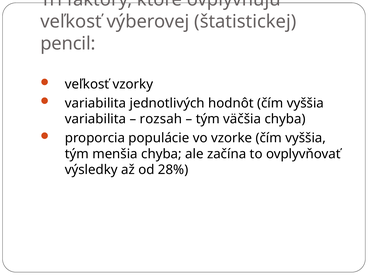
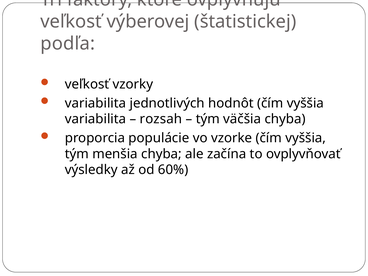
pencil: pencil -> podľa
28%: 28% -> 60%
